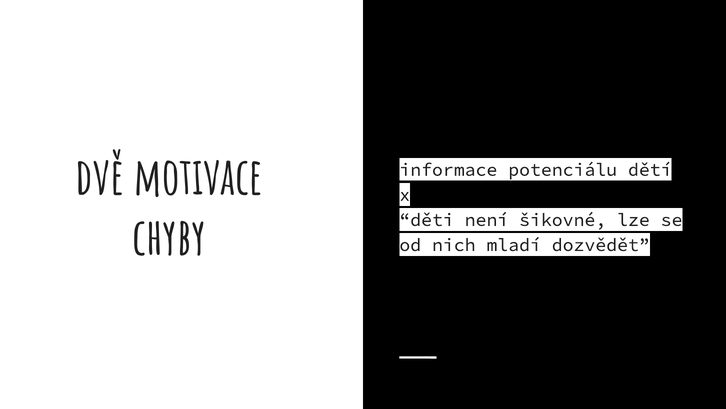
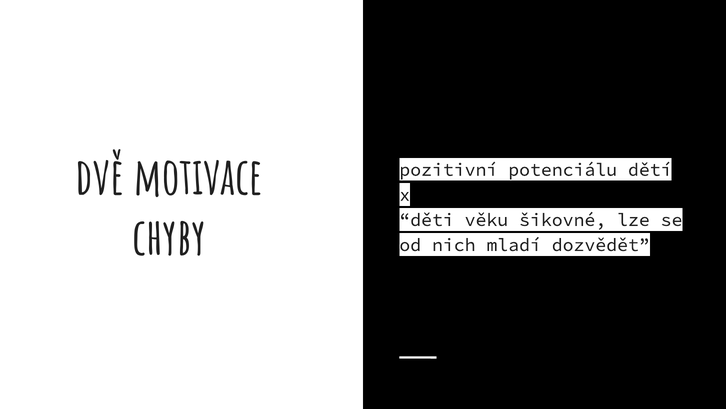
informace: informace -> pozitivní
není: není -> věku
